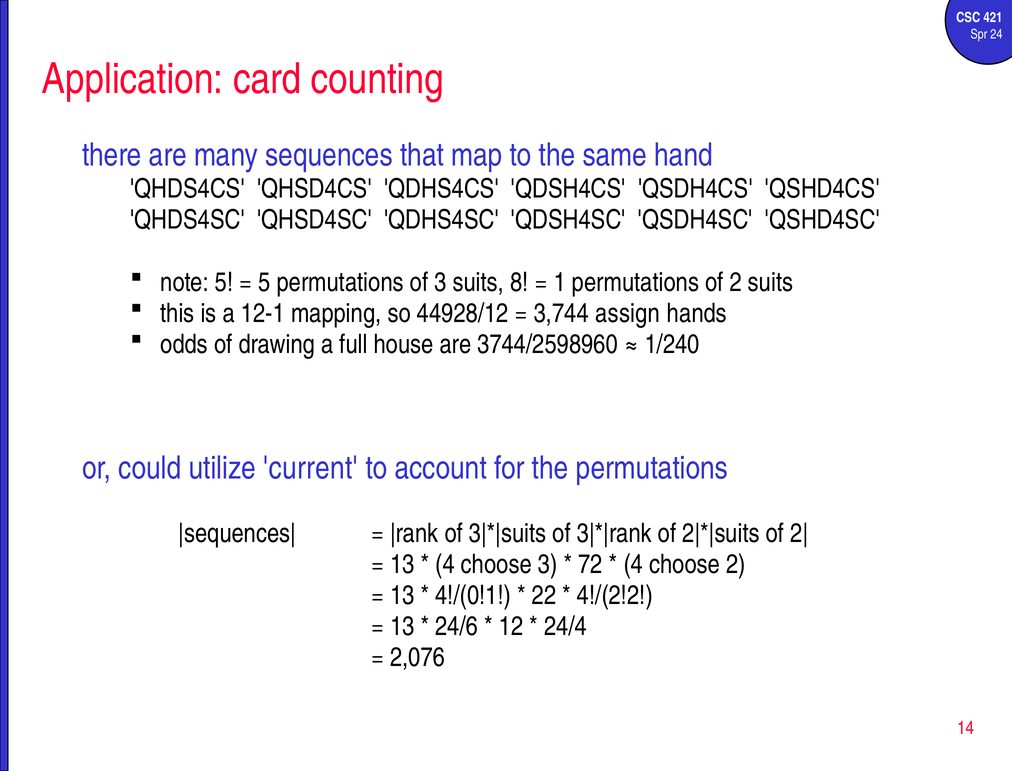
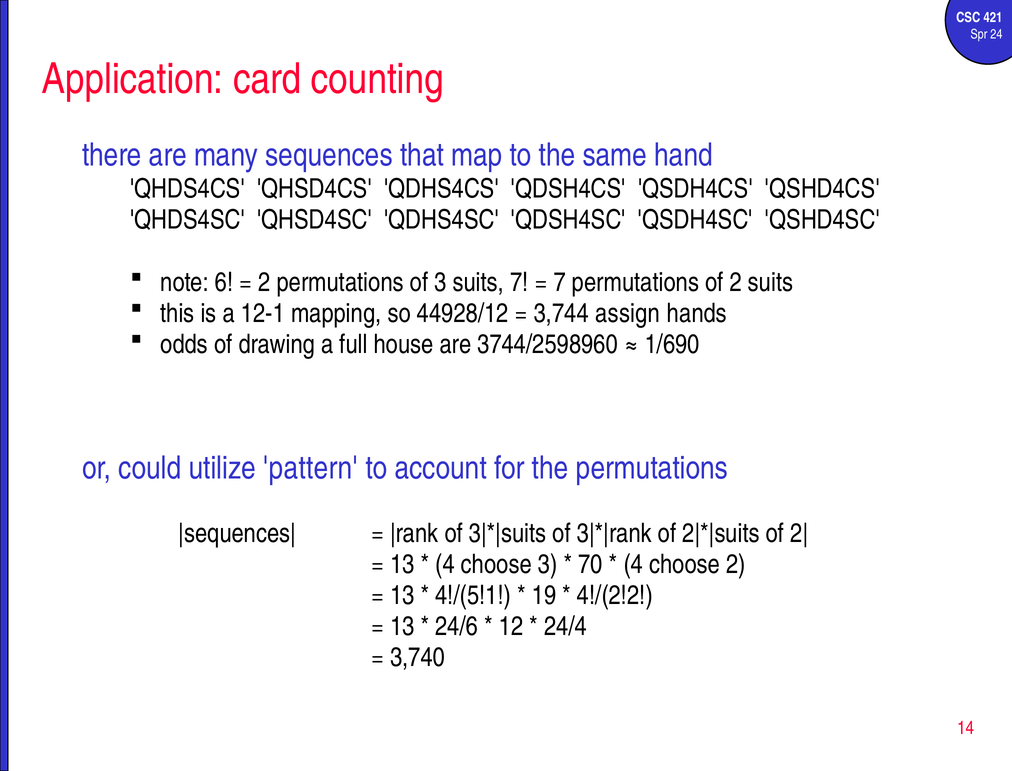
note 5: 5 -> 6
5 at (264, 282): 5 -> 2
suits 8: 8 -> 7
1 at (560, 282): 1 -> 7
1/240: 1/240 -> 1/690
current: current -> pattern
72: 72 -> 70
4!/(0!1: 4!/(0!1 -> 4!/(5!1
22: 22 -> 19
2,076: 2,076 -> 3,740
